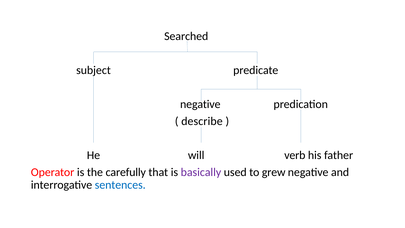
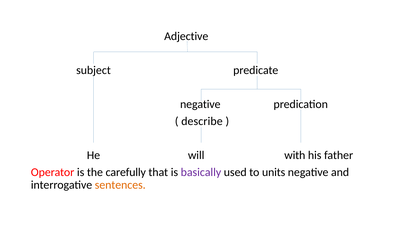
Searched: Searched -> Adjective
verb: verb -> with
grew: grew -> units
sentences colour: blue -> orange
